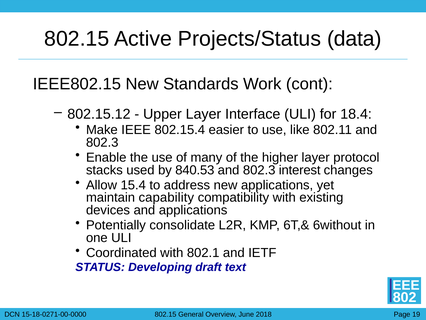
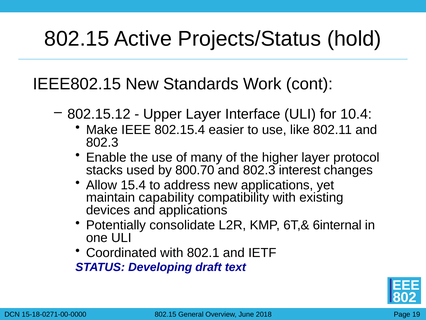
data: data -> hold
18.4: 18.4 -> 10.4
840.53: 840.53 -> 800.70
6without: 6without -> 6internal
